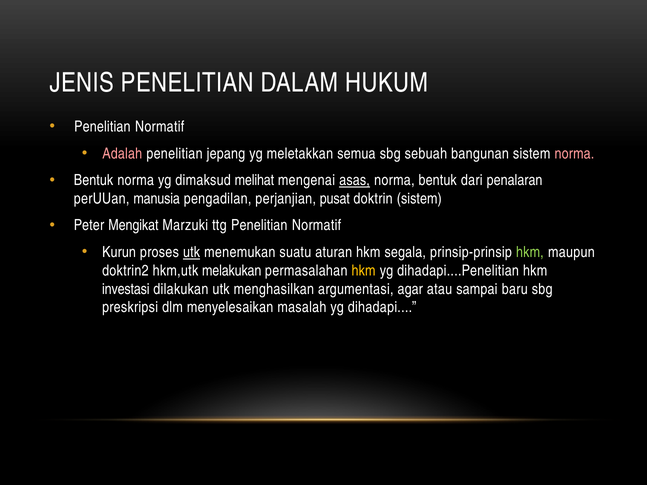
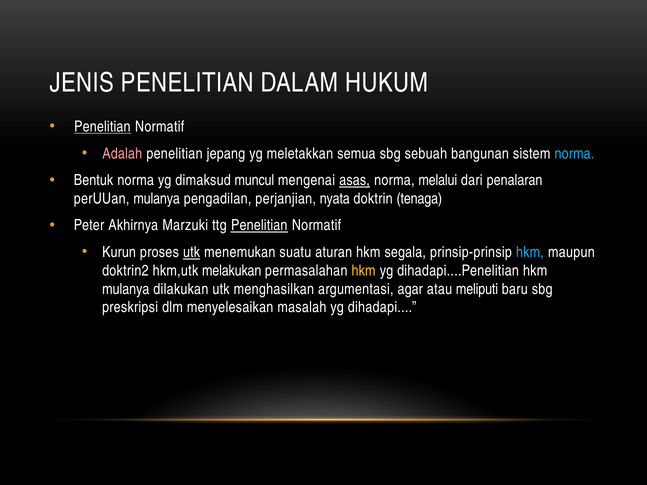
Penelitian at (102, 127) underline: none -> present
norma at (574, 154) colour: pink -> light blue
melihat: melihat -> muncul
norma bentuk: bentuk -> melalui
perUUan manusia: manusia -> mulanya
pusat: pusat -> nyata
doktrin sistem: sistem -> tenaga
Mengikat: Mengikat -> Akhirnya
Penelitian at (259, 226) underline: none -> present
hkm at (530, 252) colour: light green -> light blue
investasi at (126, 289): investasi -> mulanya
sampai: sampai -> meliputi
